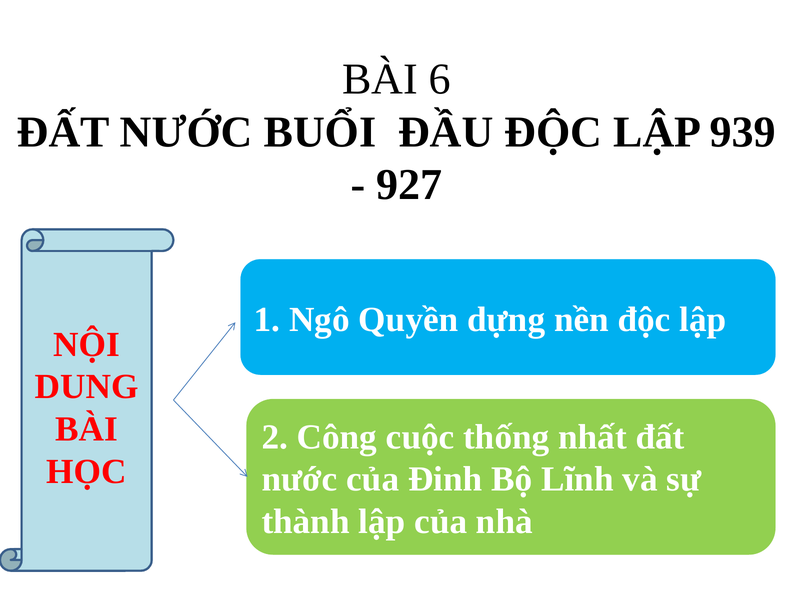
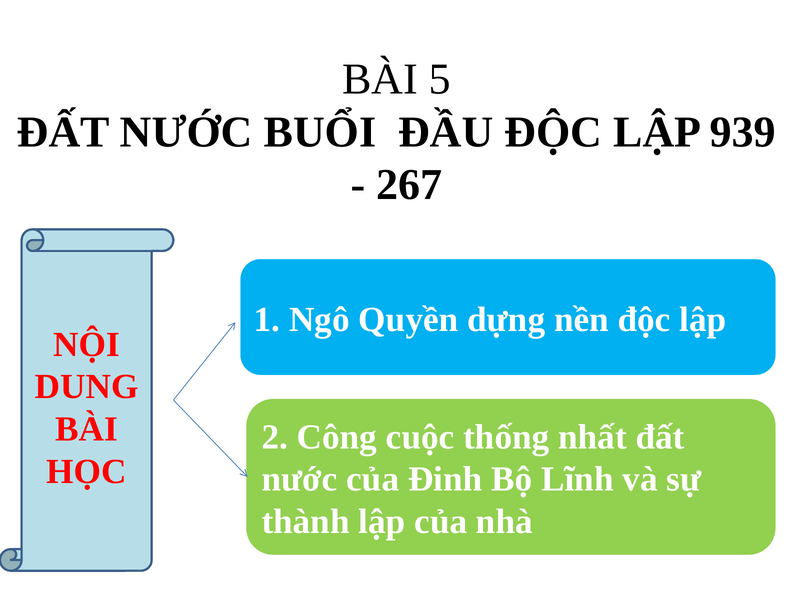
6: 6 -> 5
927: 927 -> 267
